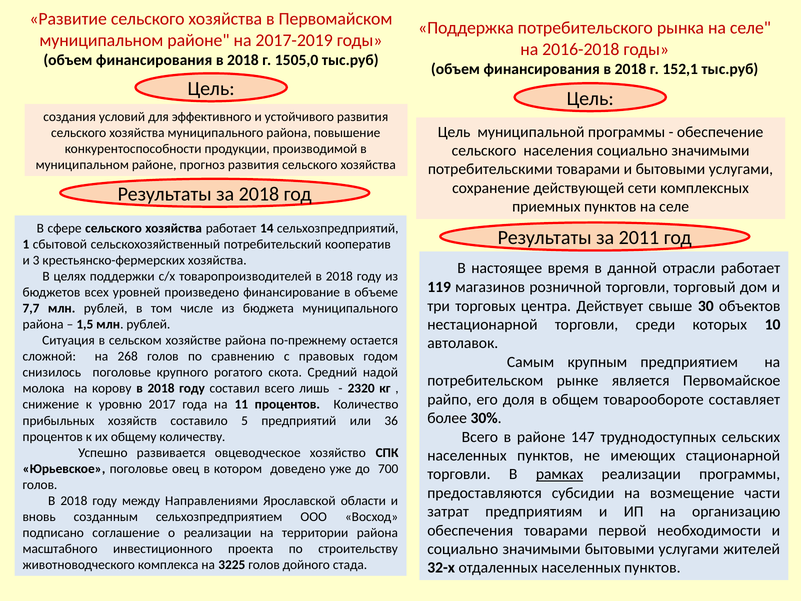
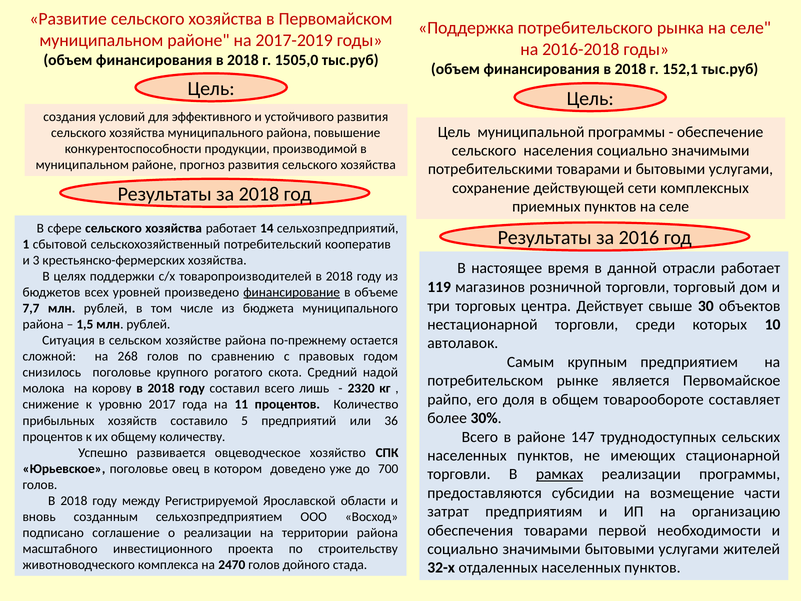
2011: 2011 -> 2016
финансирование underline: none -> present
Направлениями: Направлениями -> Регистрируемой
3225: 3225 -> 2470
